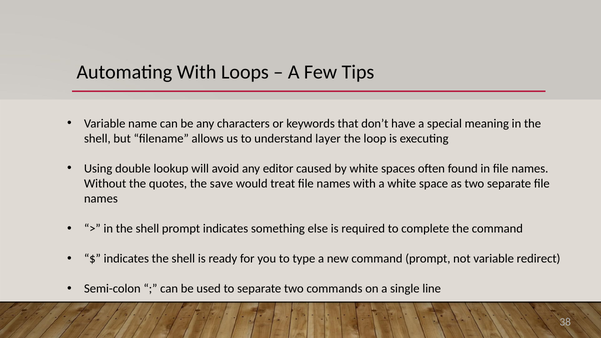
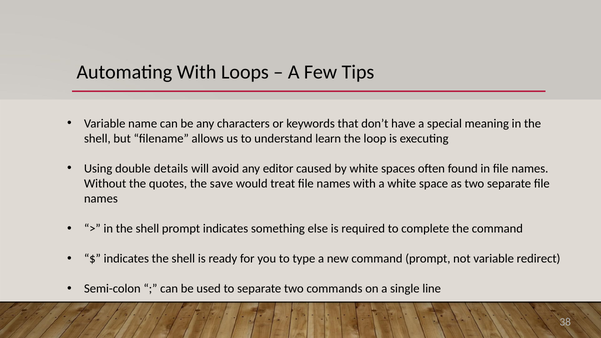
layer: layer -> learn
lookup: lookup -> details
